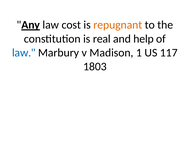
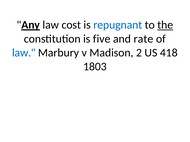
repugnant colour: orange -> blue
the underline: none -> present
real: real -> five
help: help -> rate
1: 1 -> 2
117: 117 -> 418
